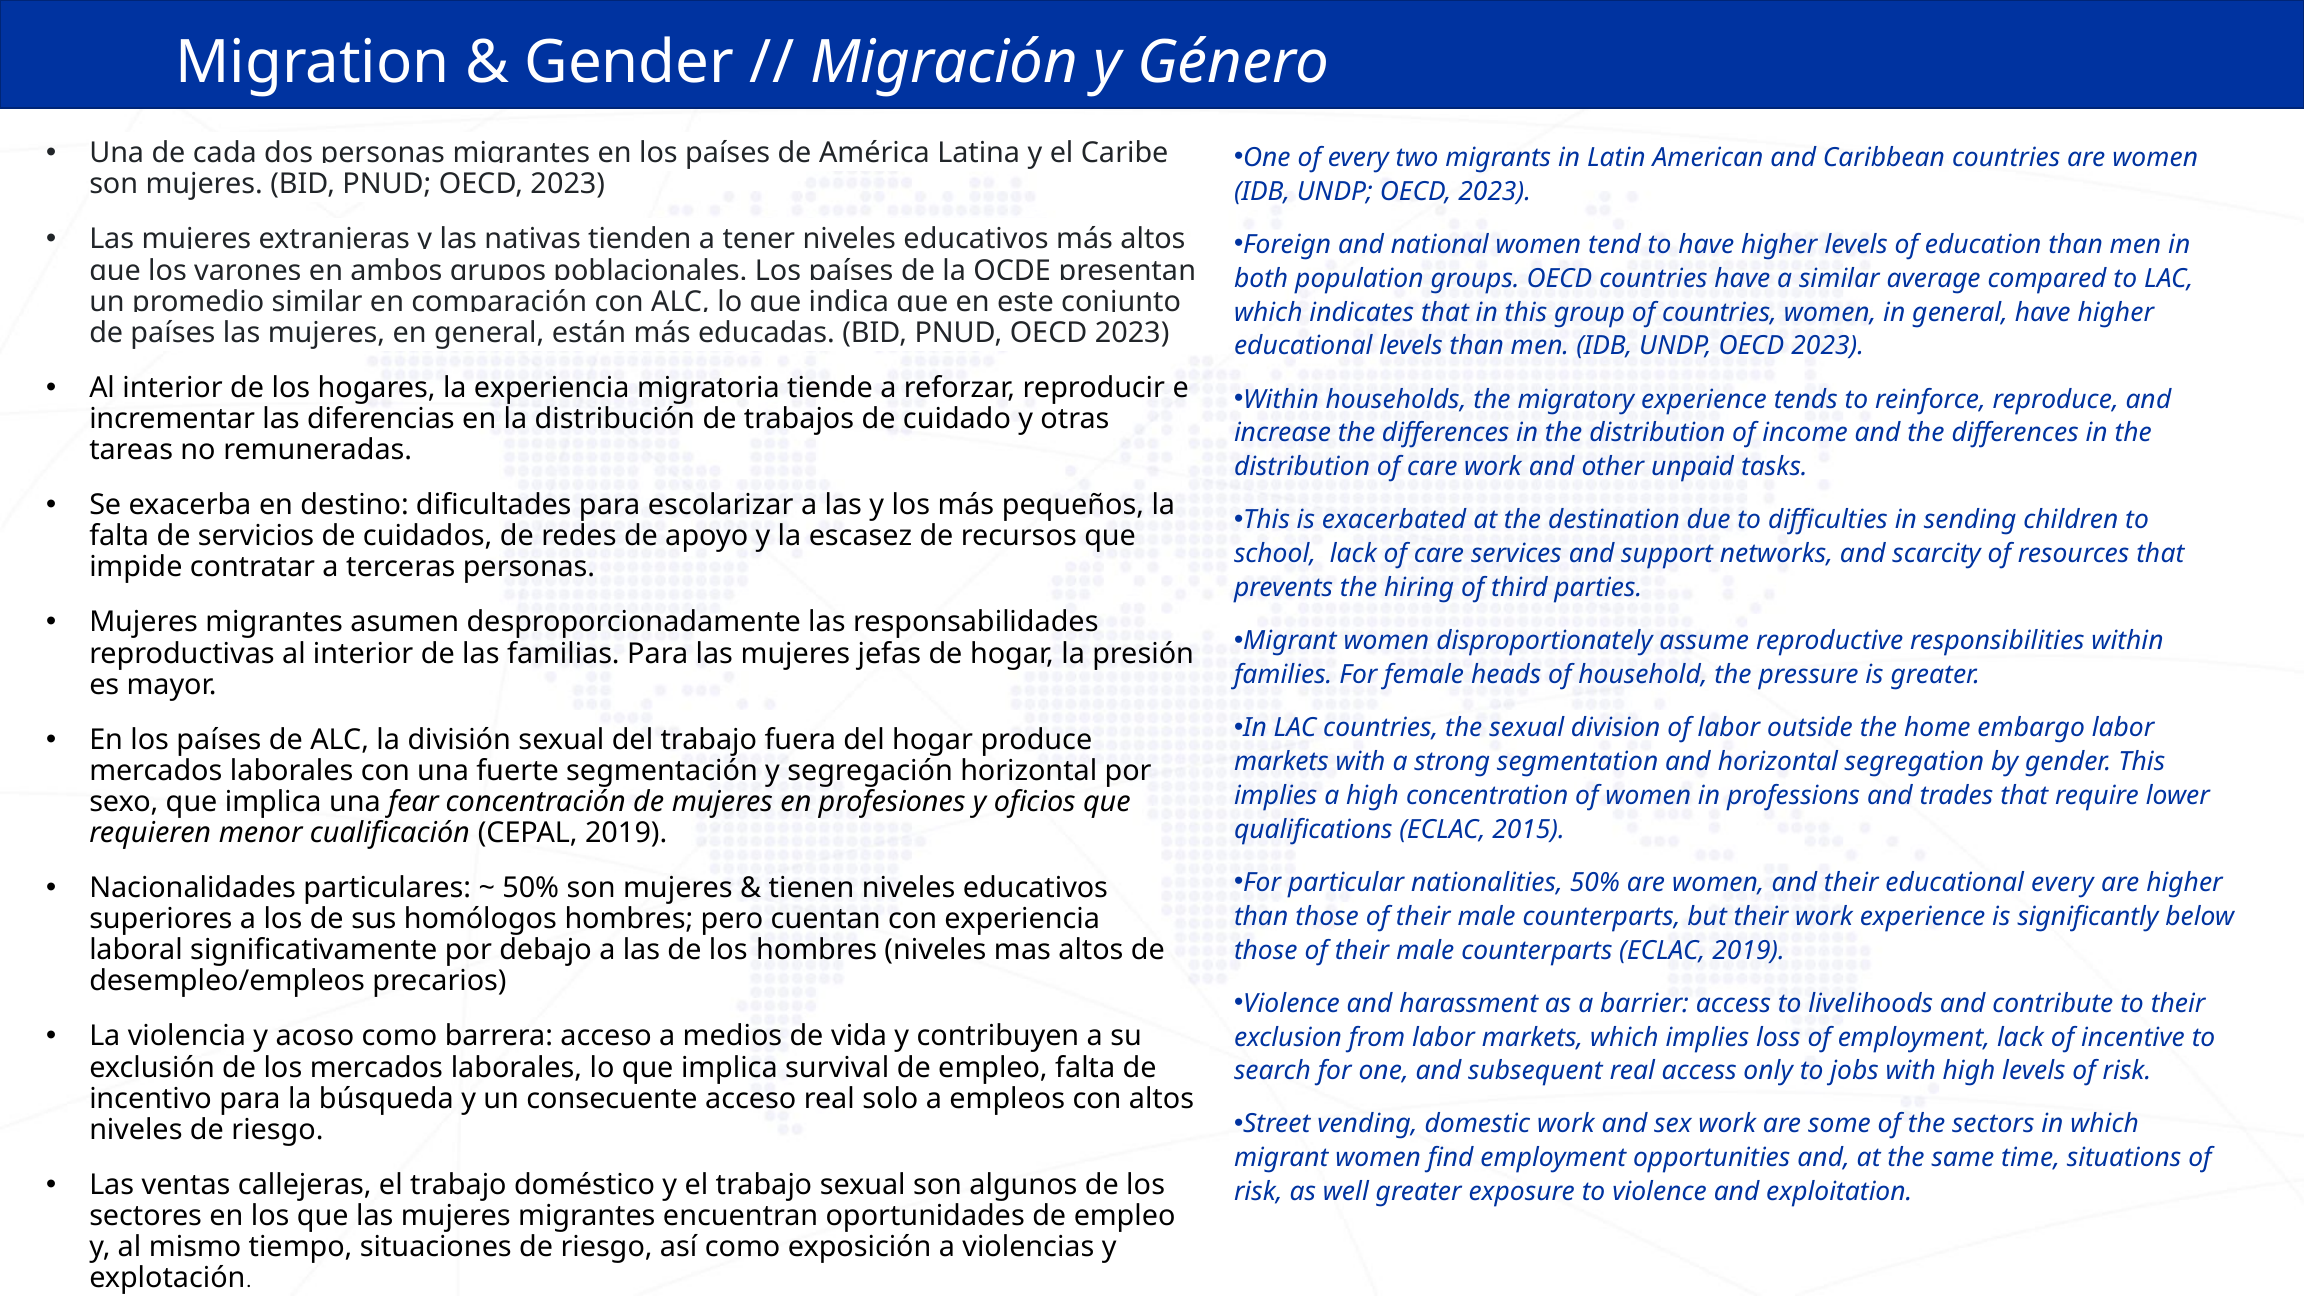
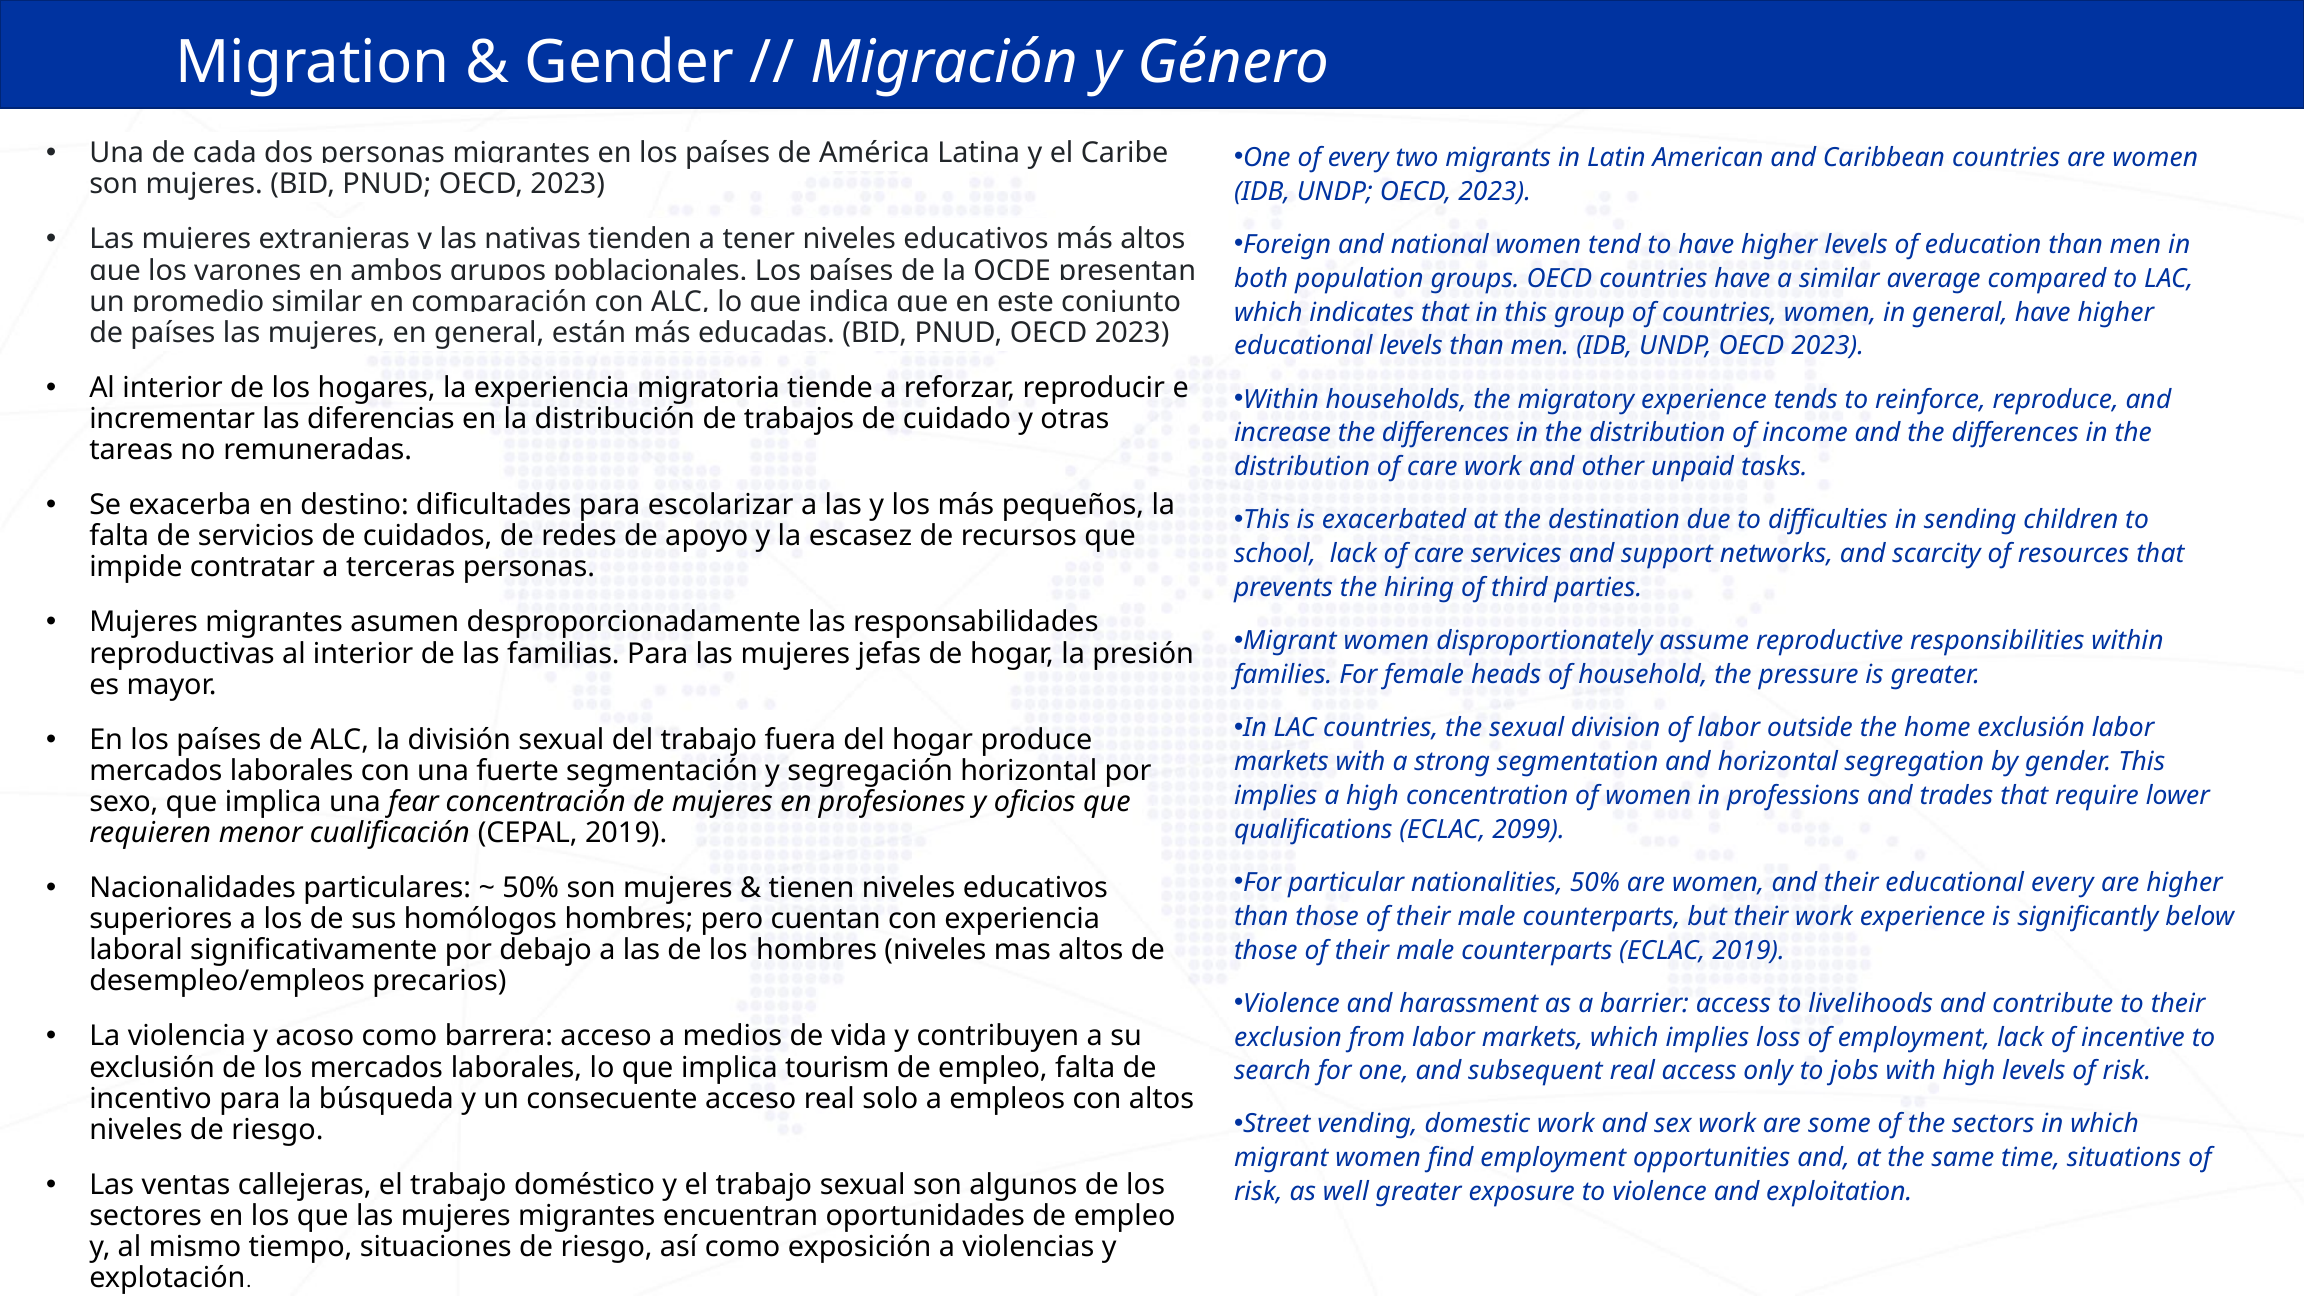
home embargo: embargo -> exclusión
2015: 2015 -> 2099
survival: survival -> tourism
